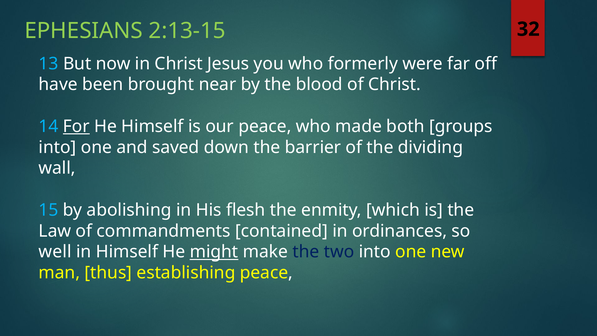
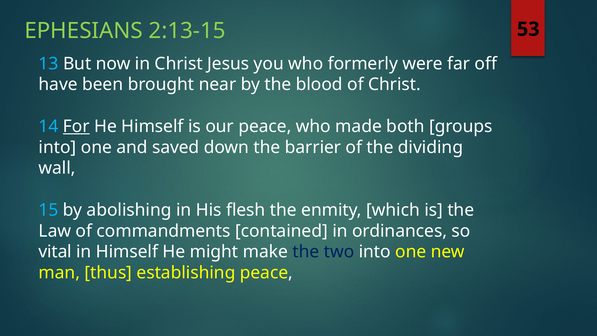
32: 32 -> 53
well: well -> vital
might underline: present -> none
